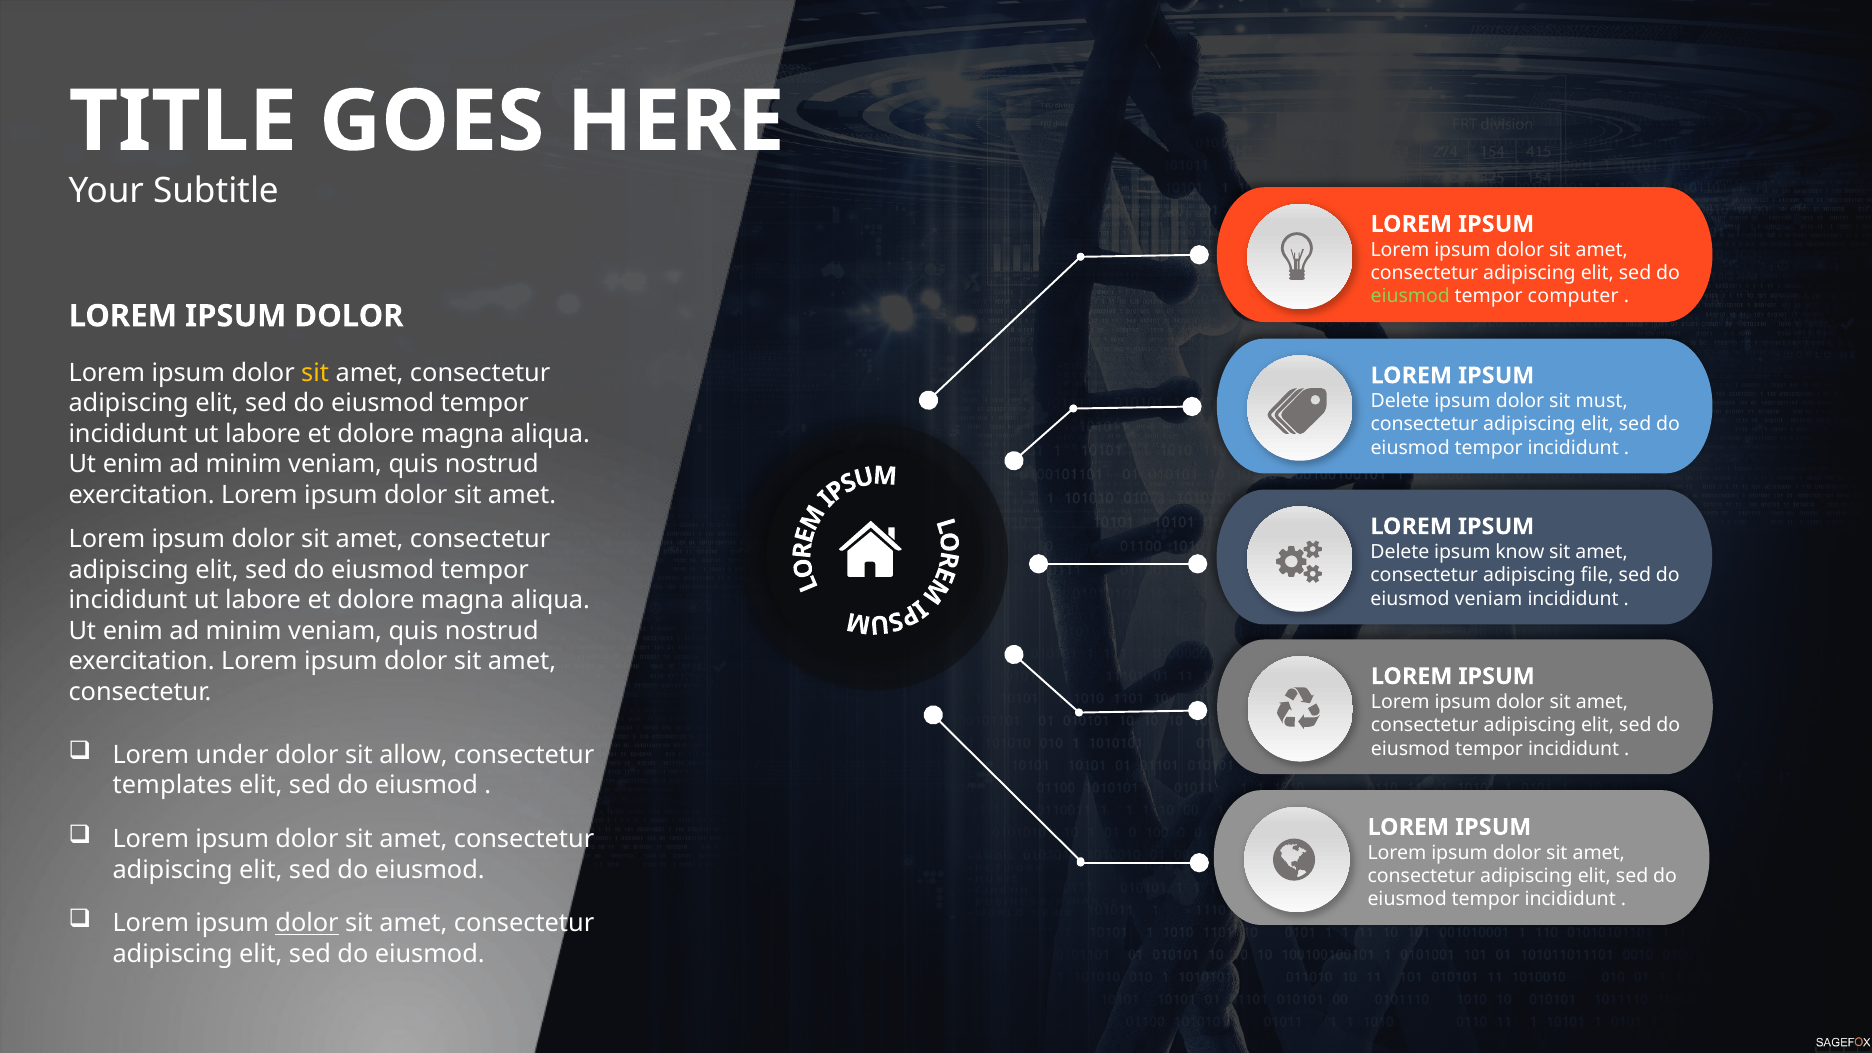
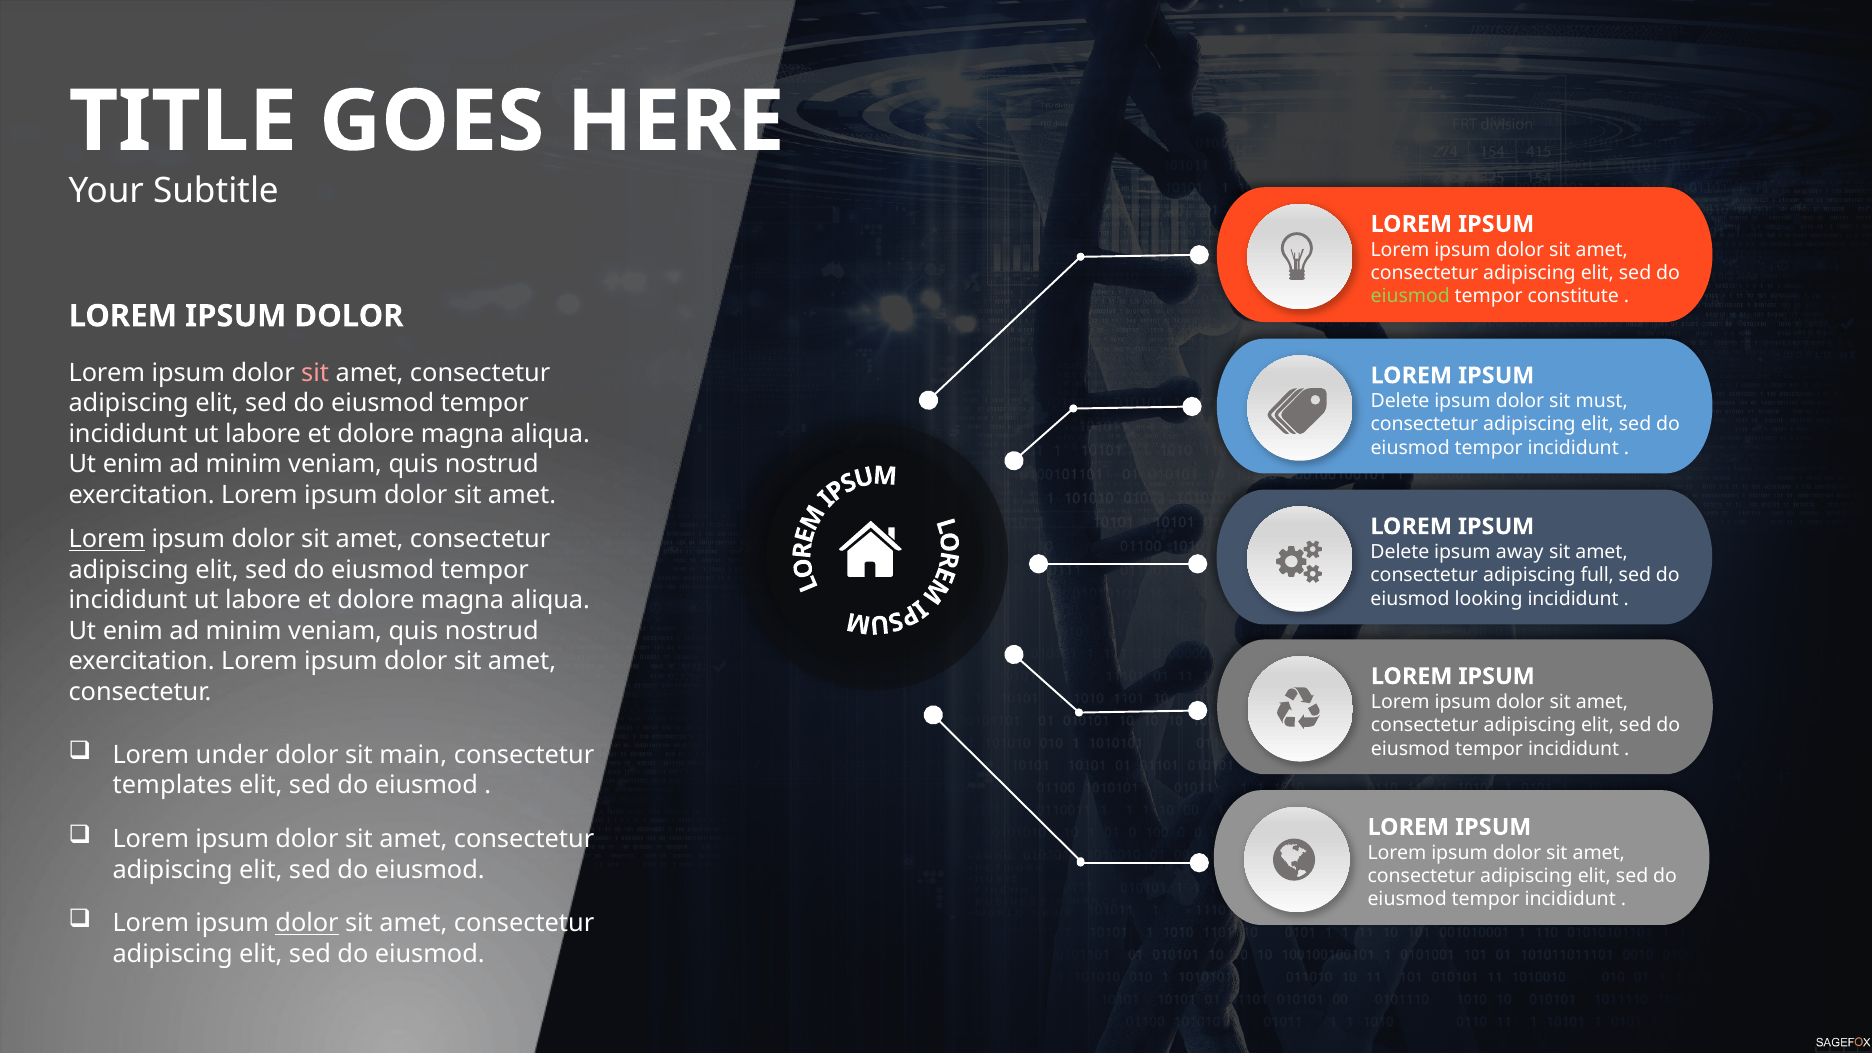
computer: computer -> constitute
sit at (315, 373) colour: yellow -> pink
Lorem at (107, 539) underline: none -> present
know: know -> away
file: file -> full
eiusmod veniam: veniam -> looking
allow: allow -> main
